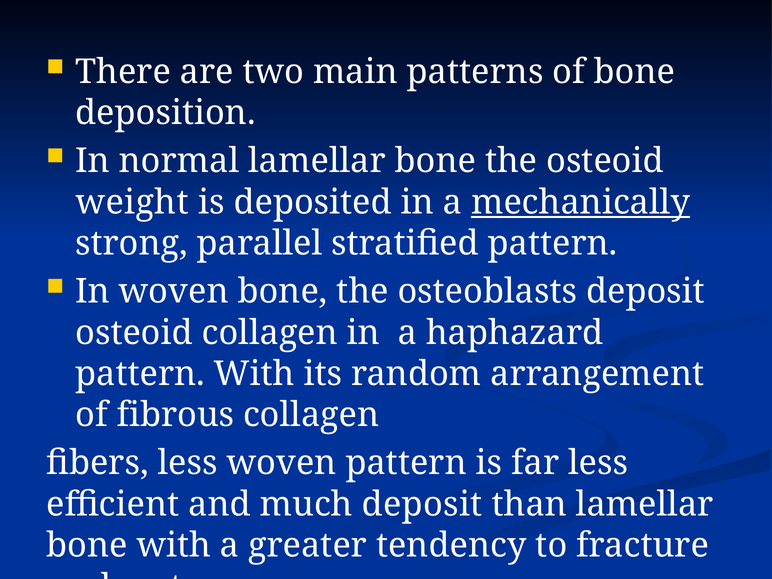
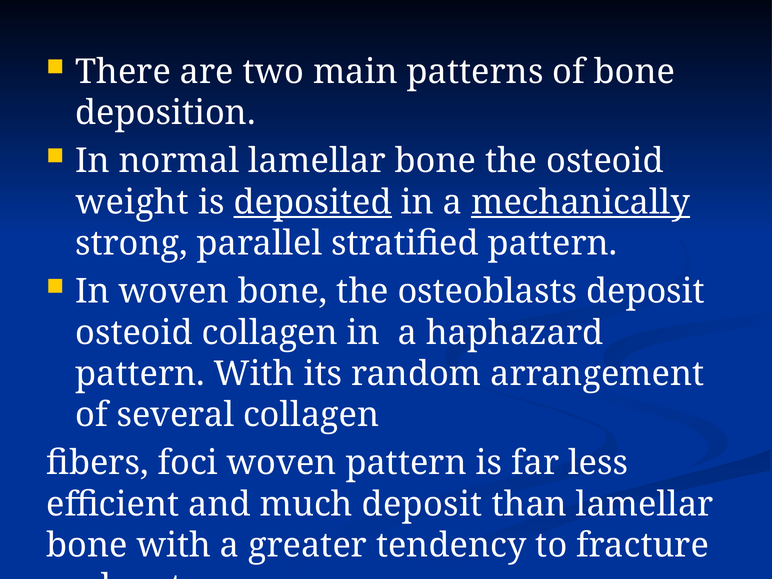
deposited underline: none -> present
fibrous: fibrous -> several
fibers less: less -> foci
